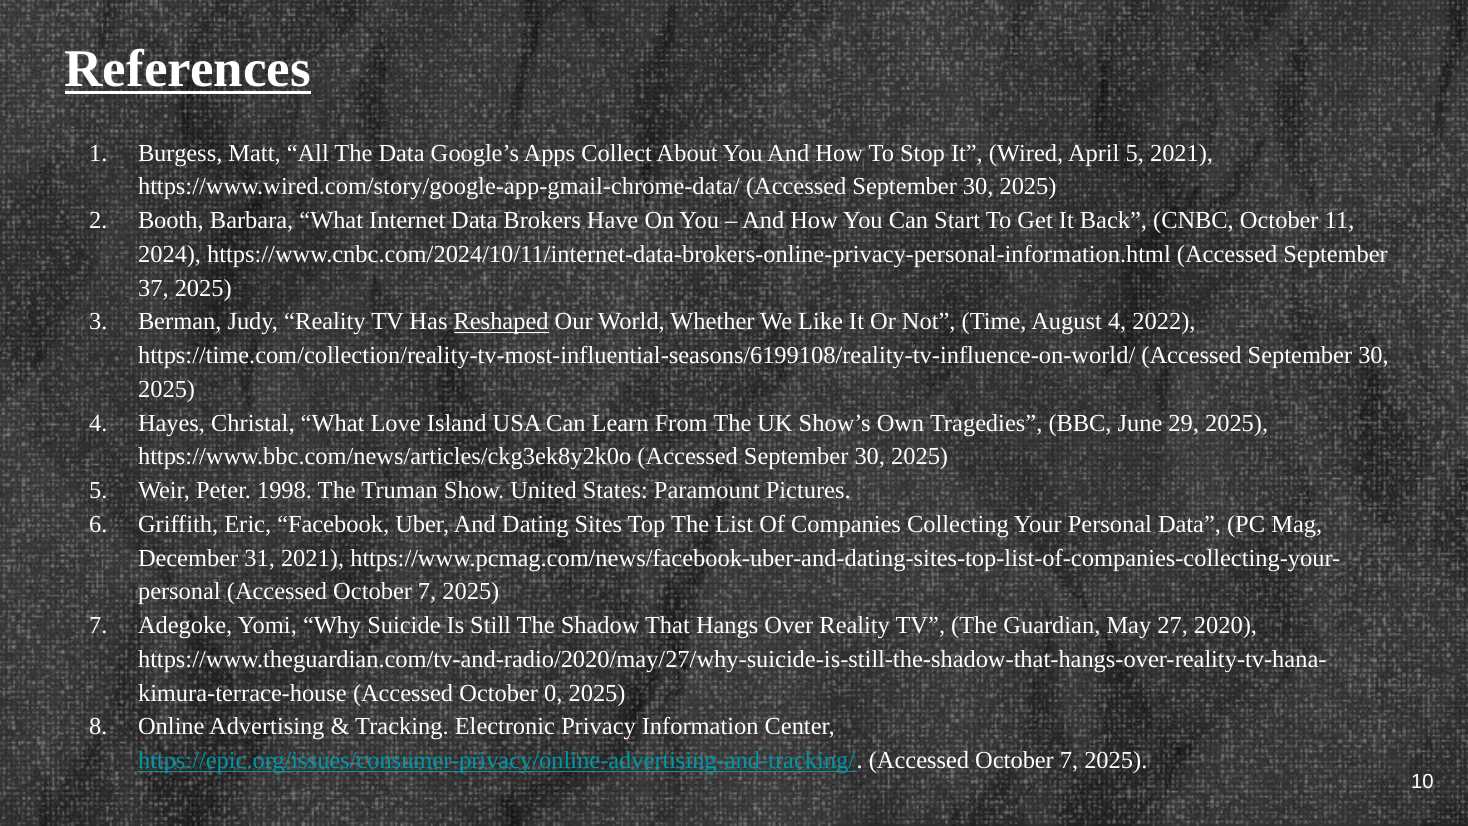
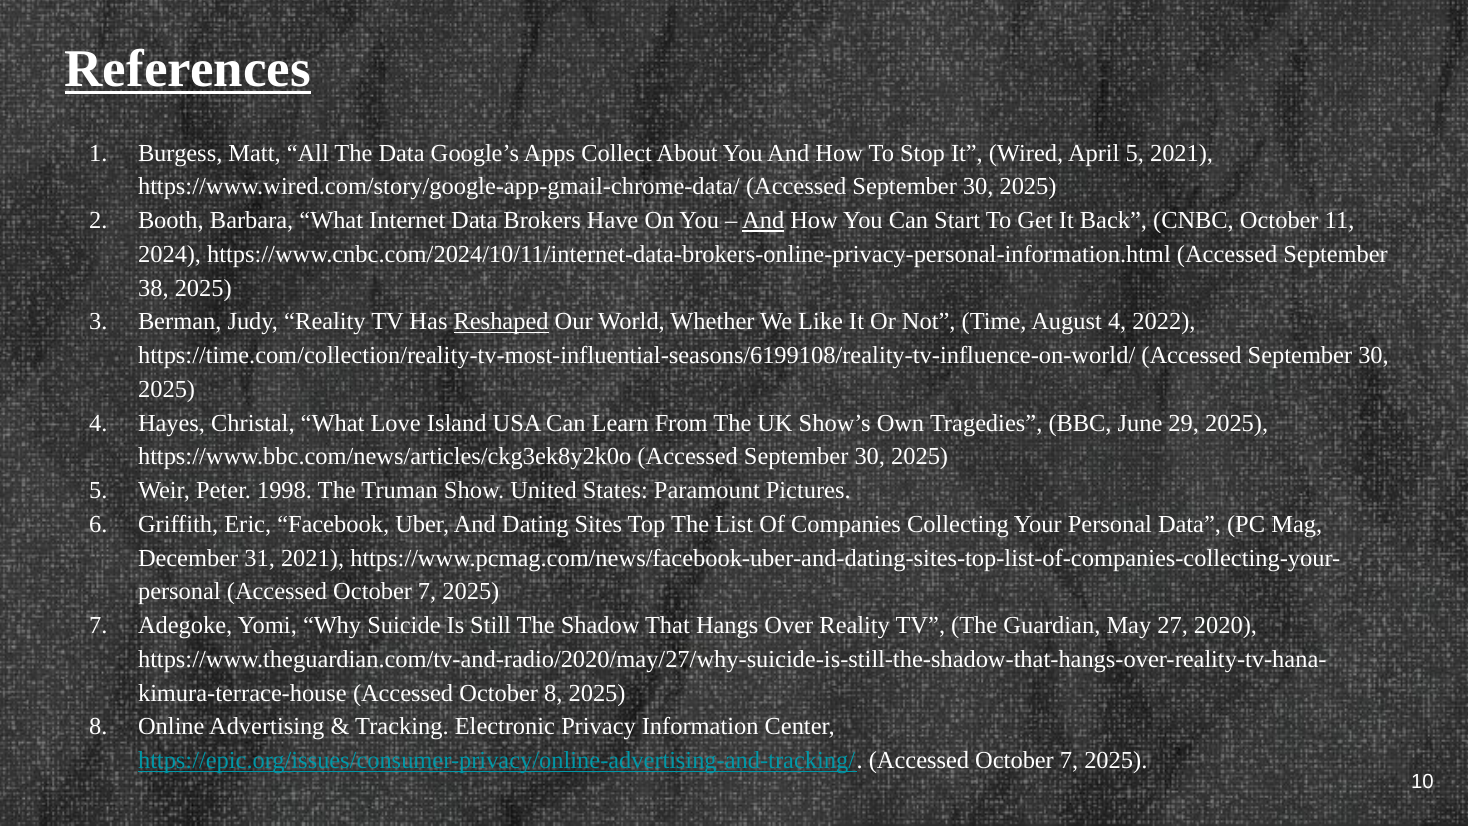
And at (763, 220) underline: none -> present
37: 37 -> 38
October 0: 0 -> 8
